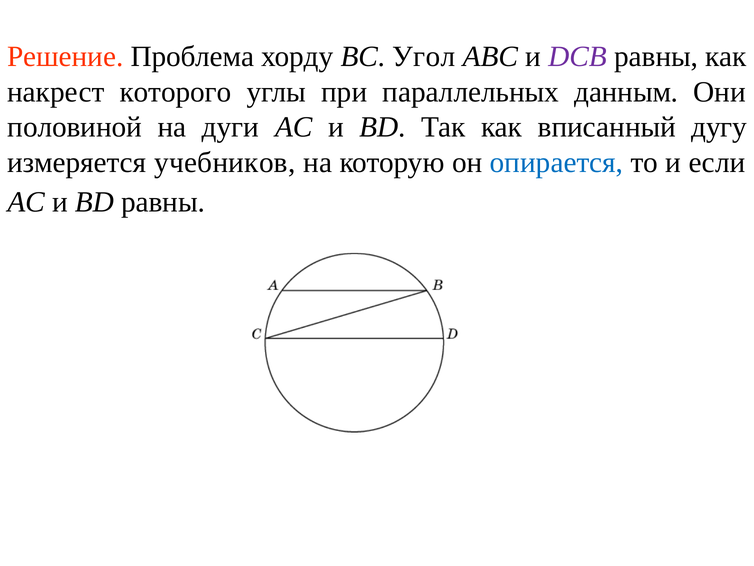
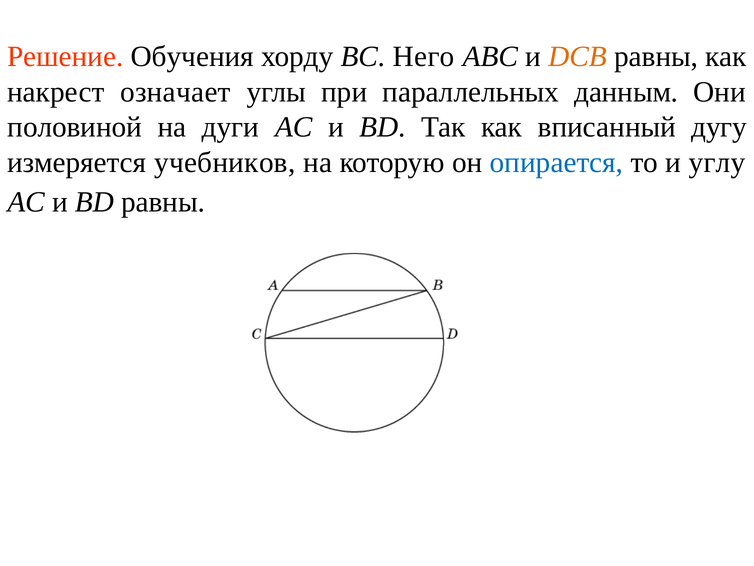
Проблема: Проблема -> Обучения
Угол: Угол -> Него
DCB colour: purple -> orange
которого: которого -> означает
если: если -> углу
